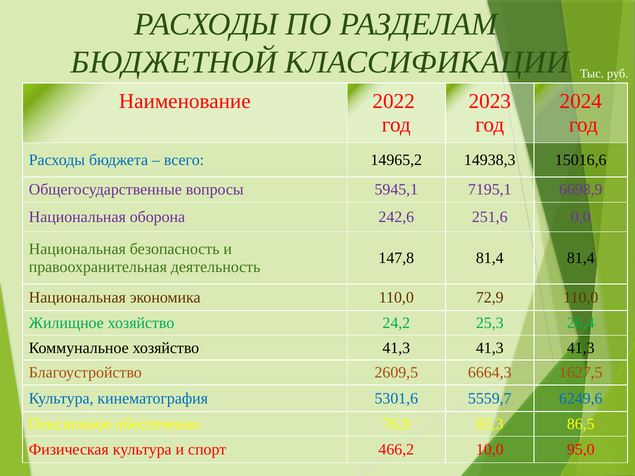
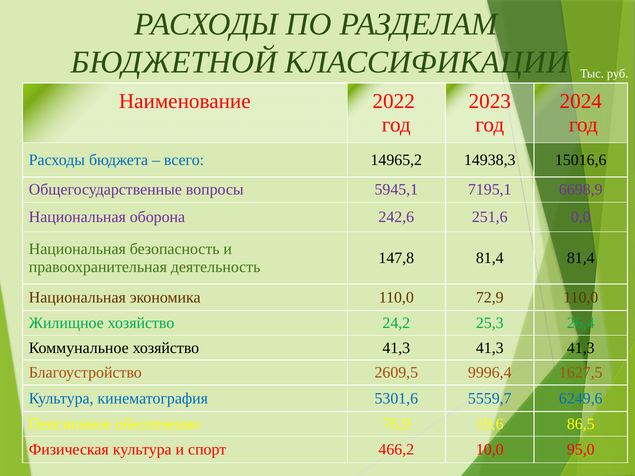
6664,3: 6664,3 -> 9996,4
83,3: 83,3 -> 19,6
